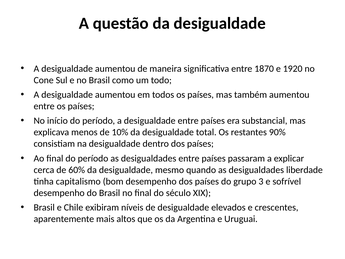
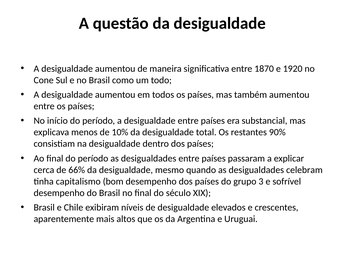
60%: 60% -> 66%
liberdade: liberdade -> celebram
